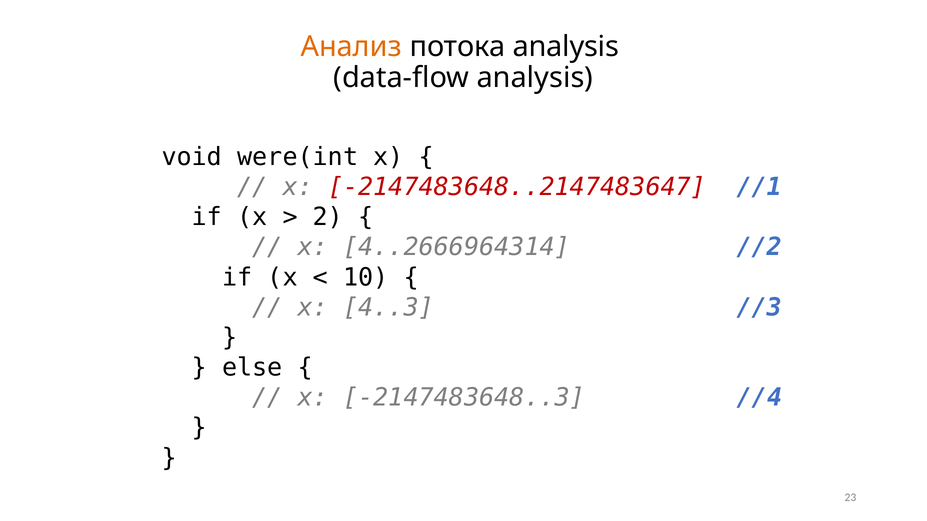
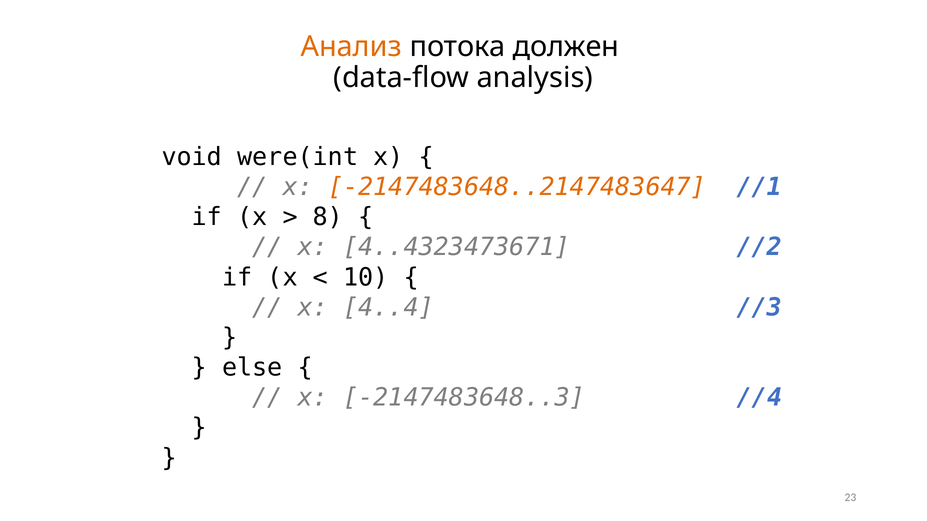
потока analysis: analysis -> должен
-2147483648..2147483647 colour: red -> orange
2: 2 -> 8
4..2666964314: 4..2666964314 -> 4..4323473671
4..3: 4..3 -> 4..4
